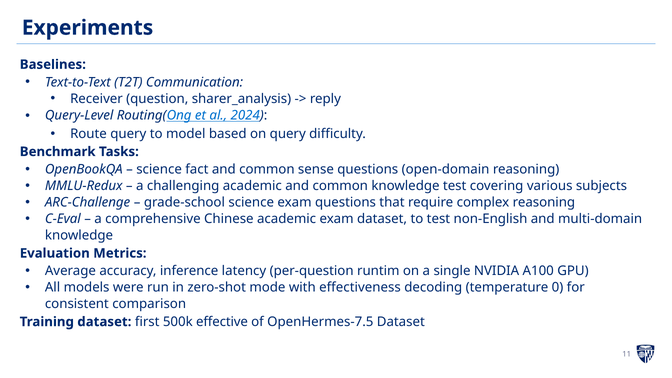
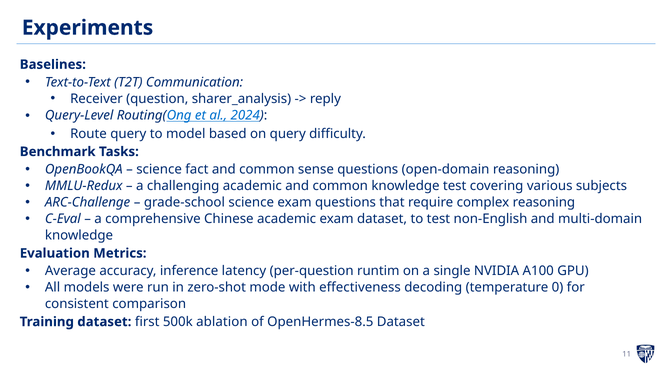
effective: effective -> ablation
OpenHermes-7.5: OpenHermes-7.5 -> OpenHermes-8.5
